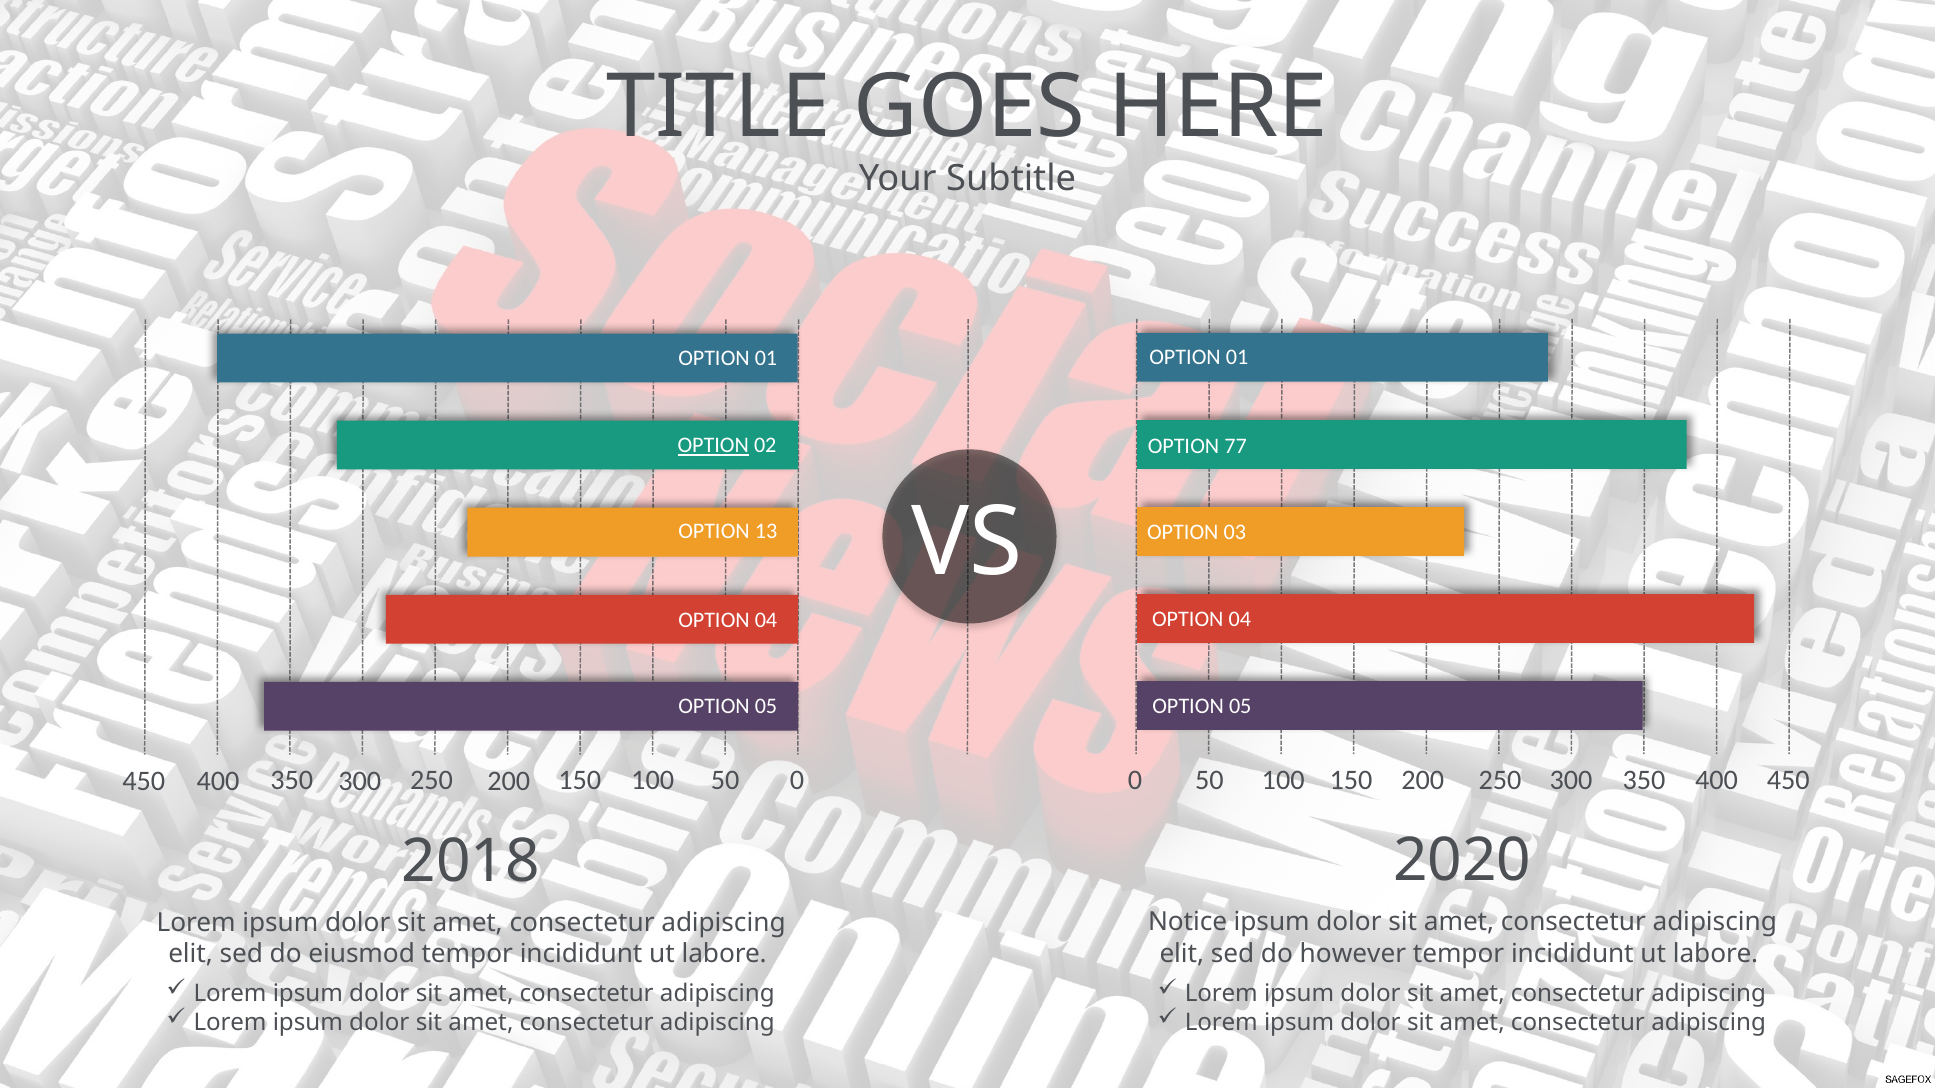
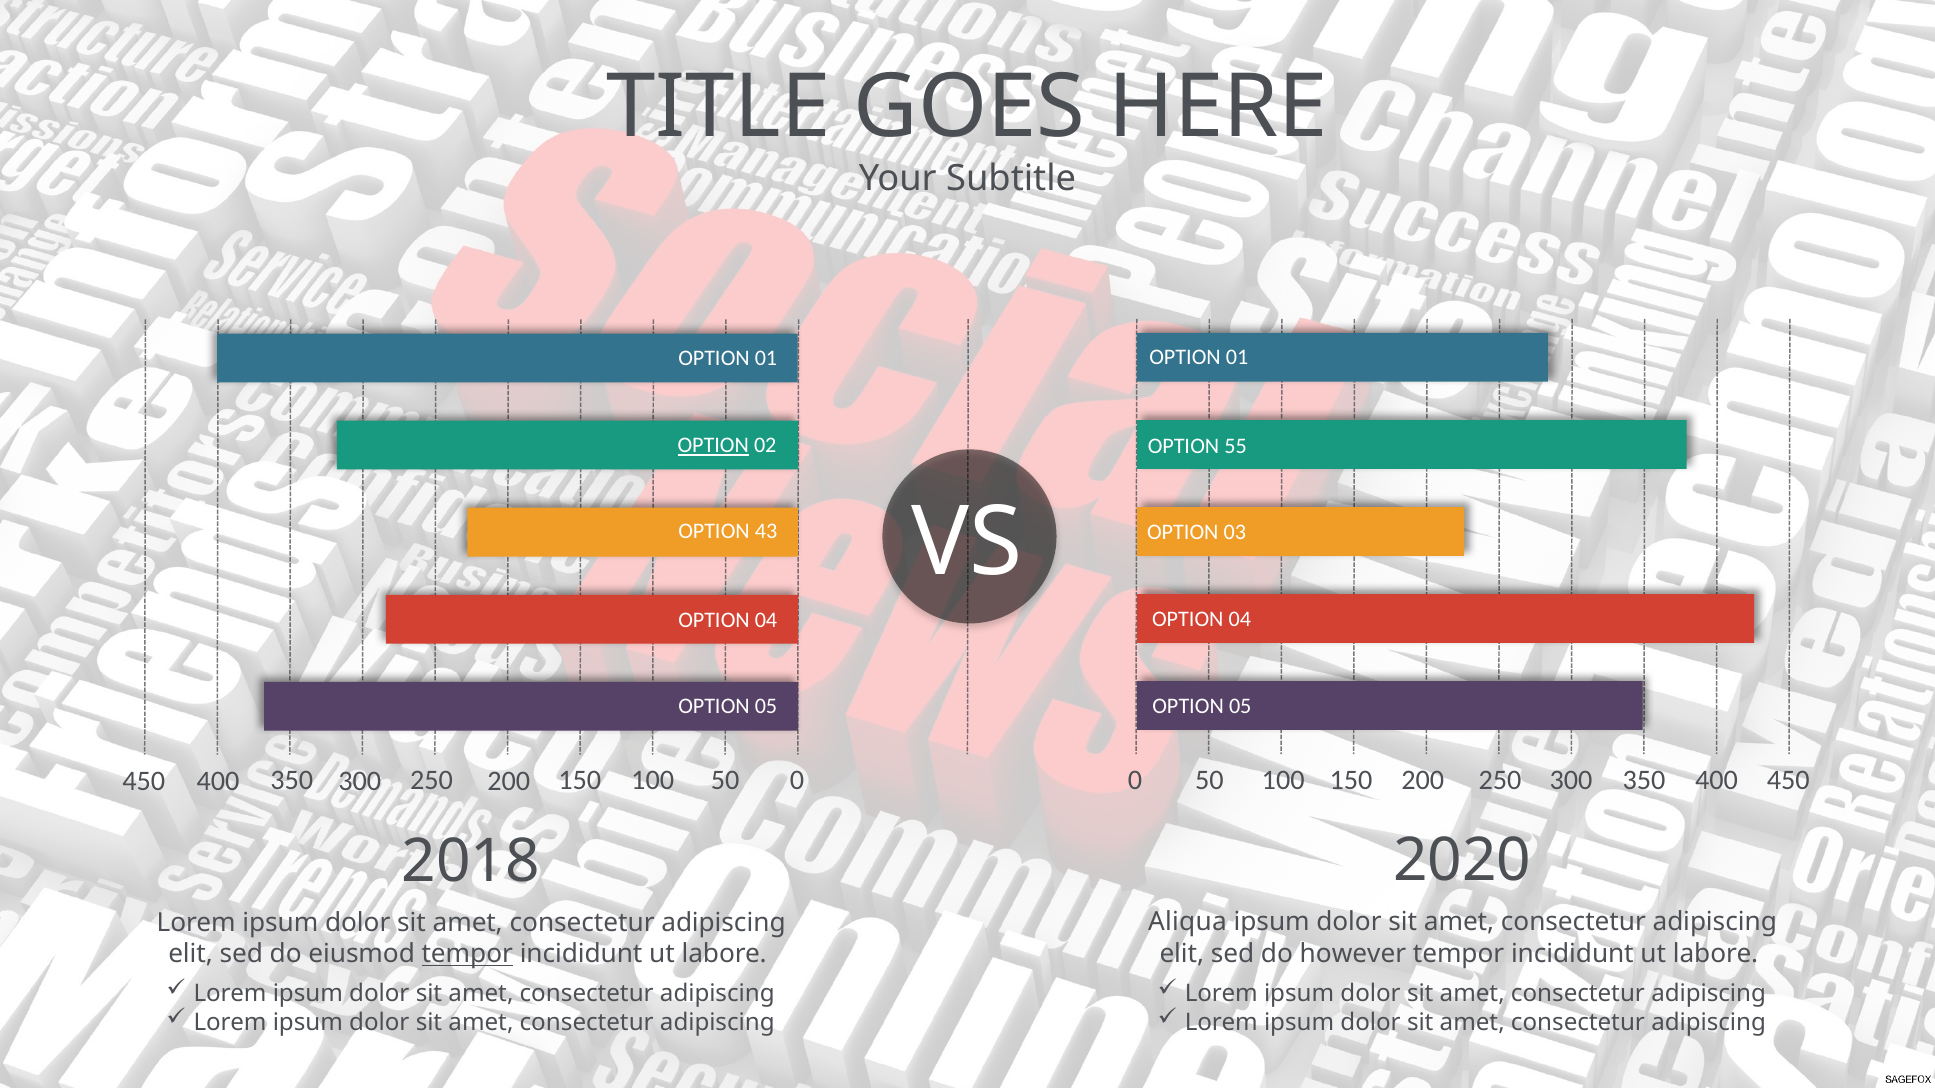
77: 77 -> 55
13: 13 -> 43
Notice: Notice -> Aliqua
tempor at (467, 954) underline: none -> present
